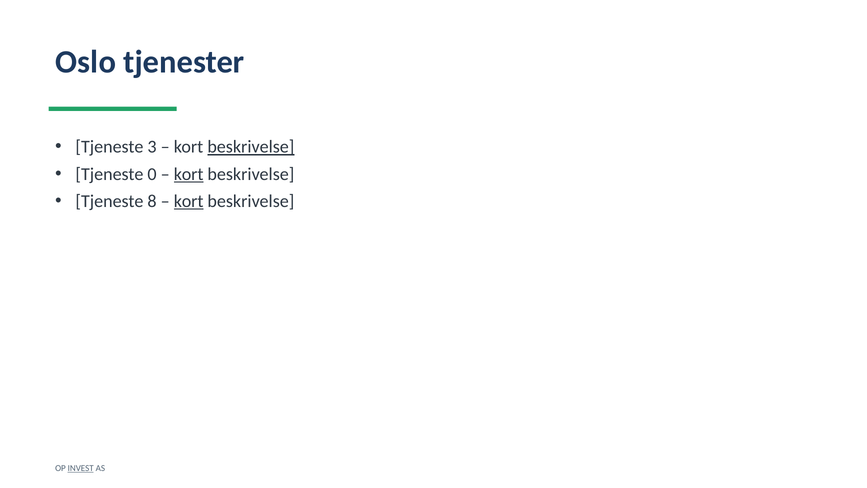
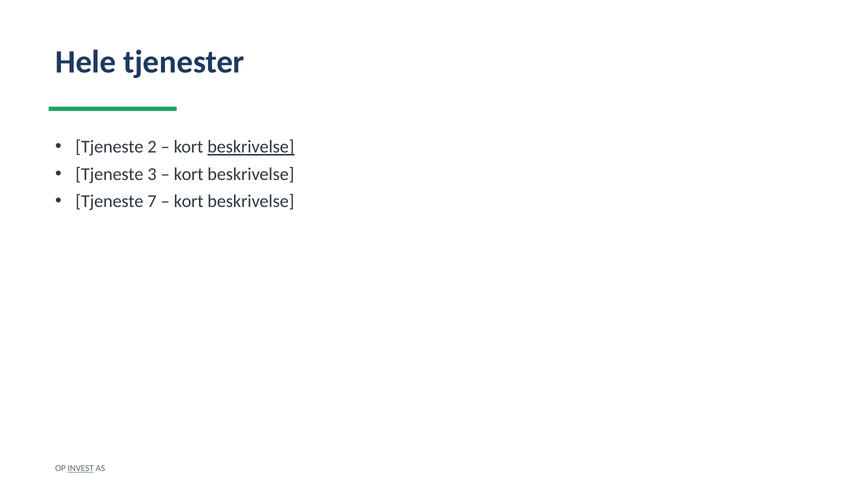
Oslo: Oslo -> Hele
3: 3 -> 2
0: 0 -> 3
kort at (189, 174) underline: present -> none
8: 8 -> 7
kort at (189, 201) underline: present -> none
